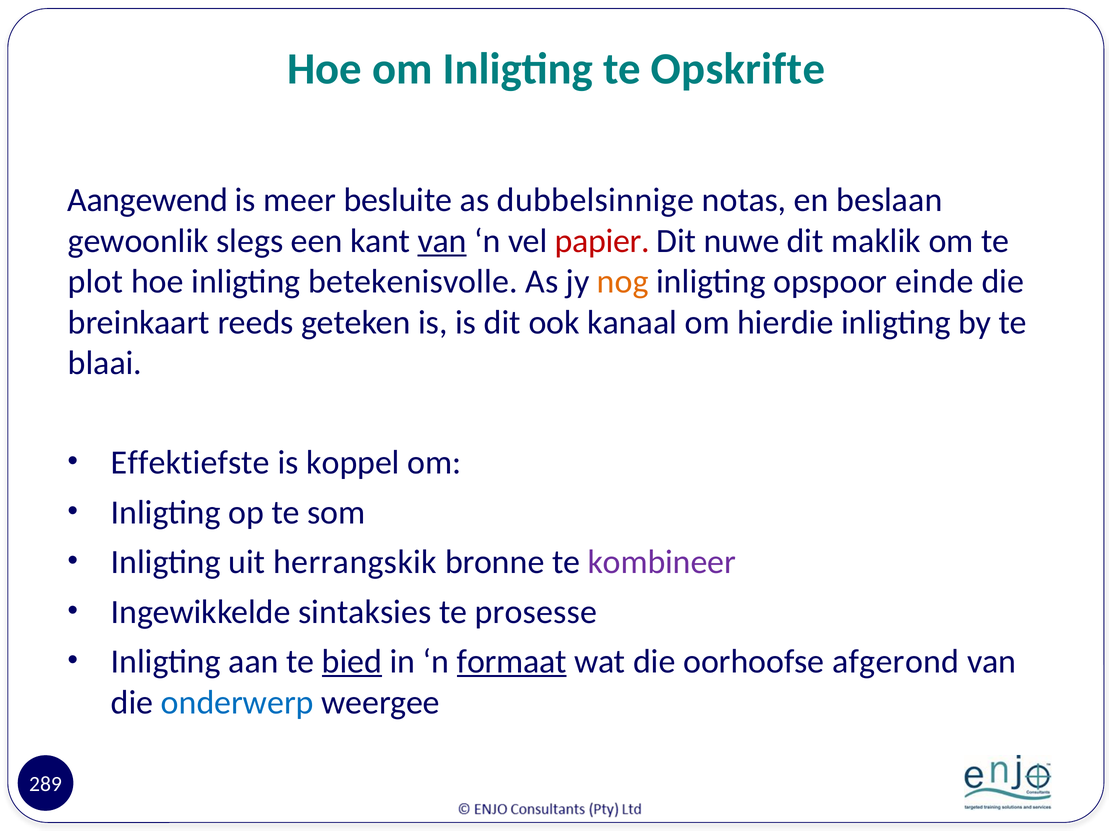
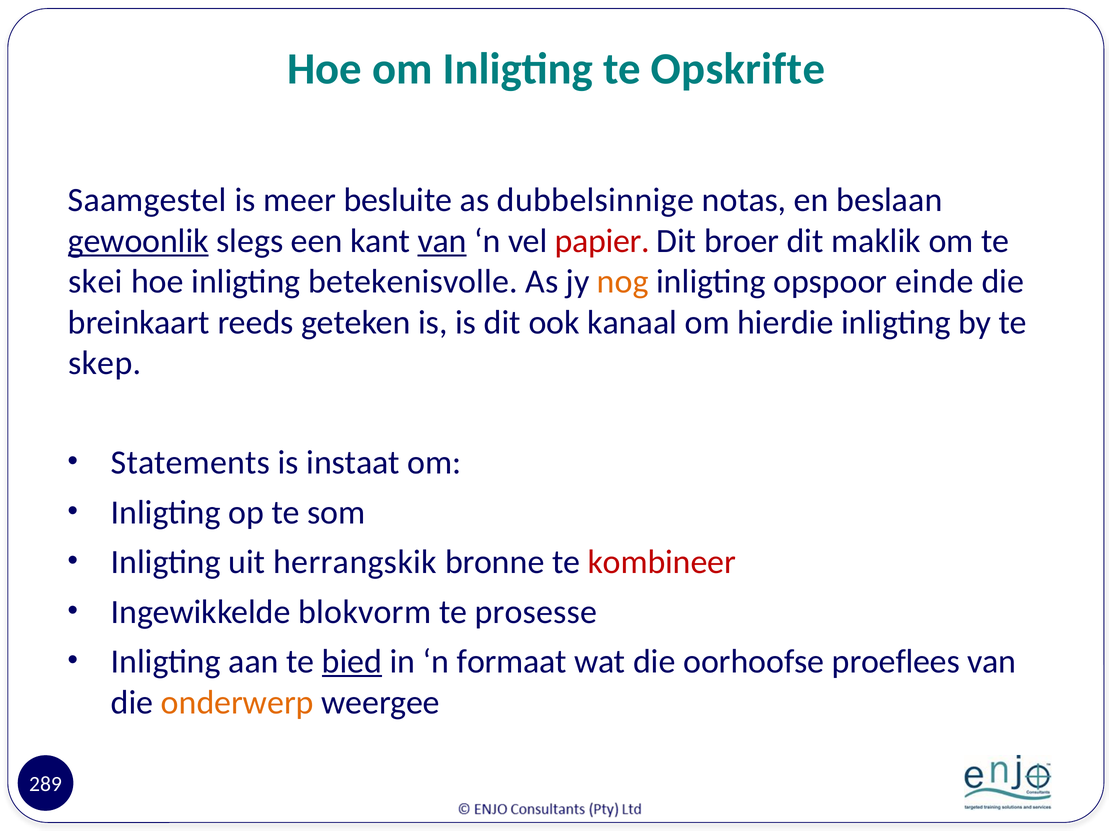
Aangewend: Aangewend -> Saamgestel
gewoonlik underline: none -> present
nuwe: nuwe -> broer
plot: plot -> skei
blaai: blaai -> skep
Effektiefste: Effektiefste -> Statements
koppel: koppel -> instaat
kombineer colour: purple -> red
sintaksies: sintaksies -> blokvorm
formaat underline: present -> none
afgerond: afgerond -> proeflees
onderwerp colour: blue -> orange
